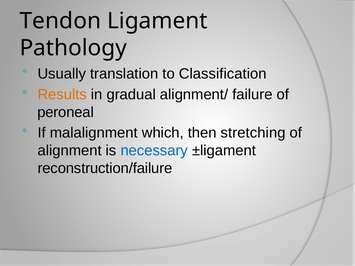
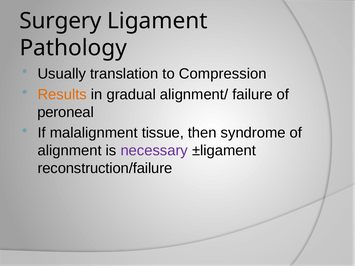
Tendon: Tendon -> Surgery
Classification: Classification -> Compression
which: which -> tissue
stretching: stretching -> syndrome
necessary colour: blue -> purple
